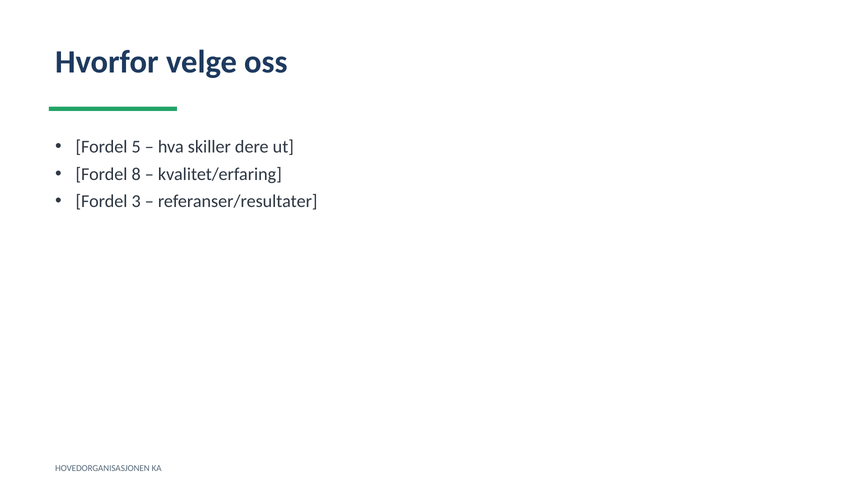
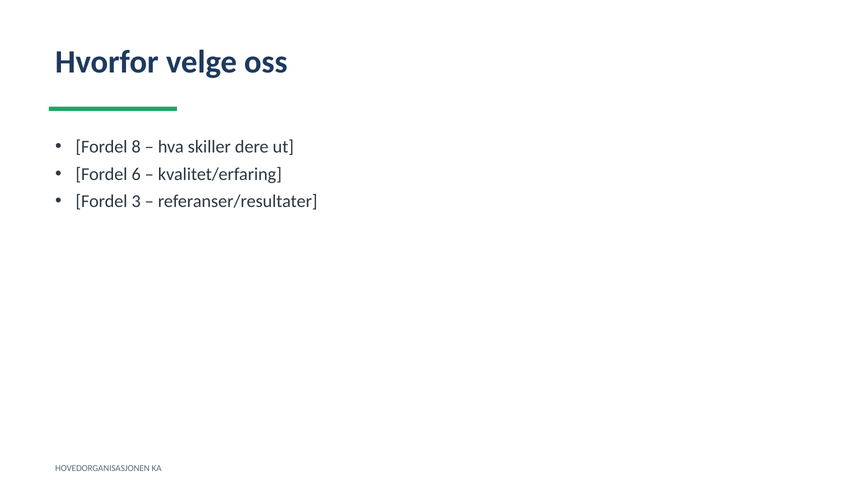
5: 5 -> 8
8: 8 -> 6
